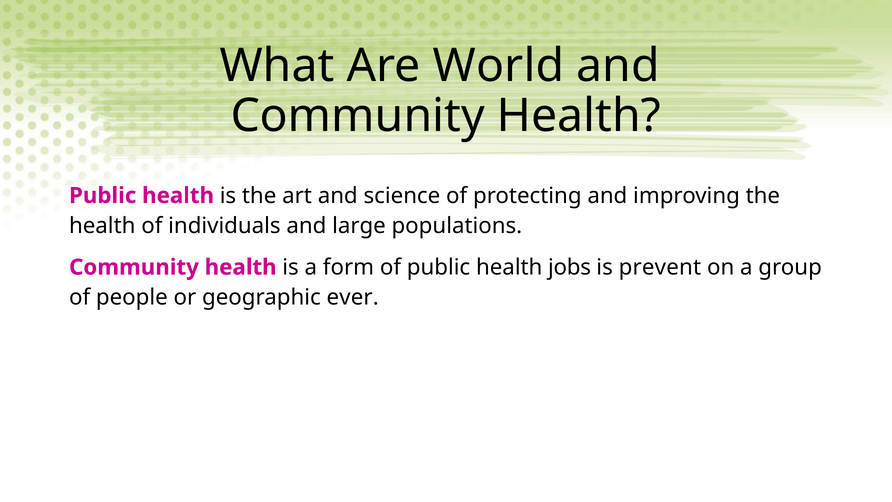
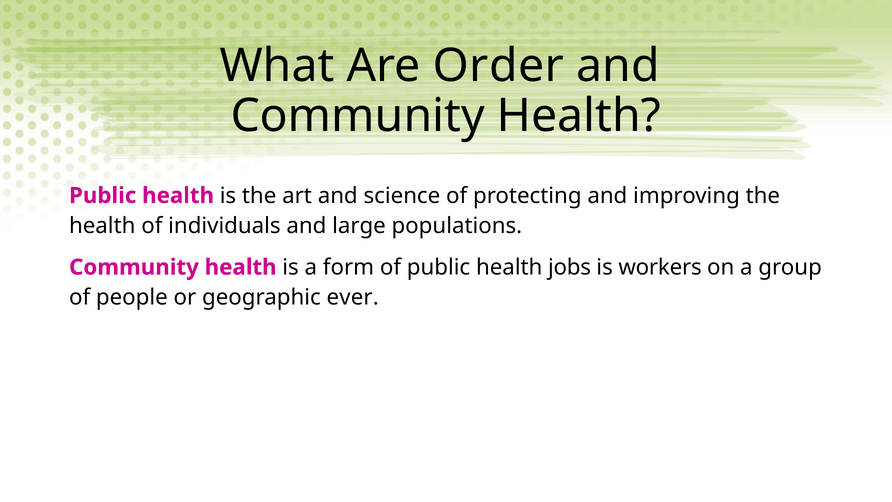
World: World -> Order
prevent: prevent -> workers
